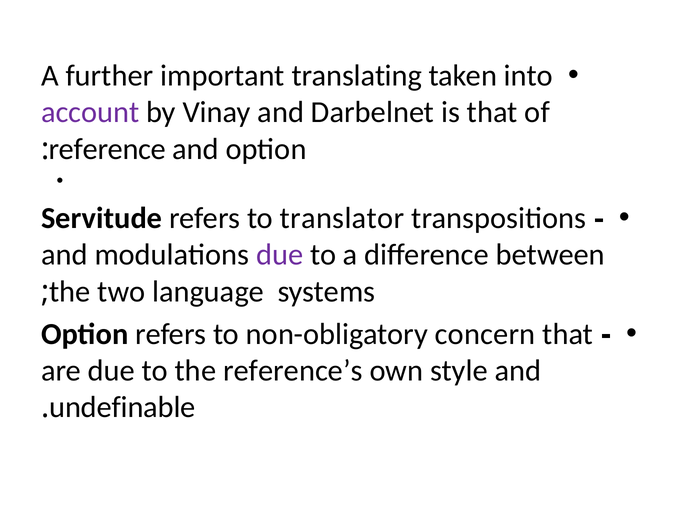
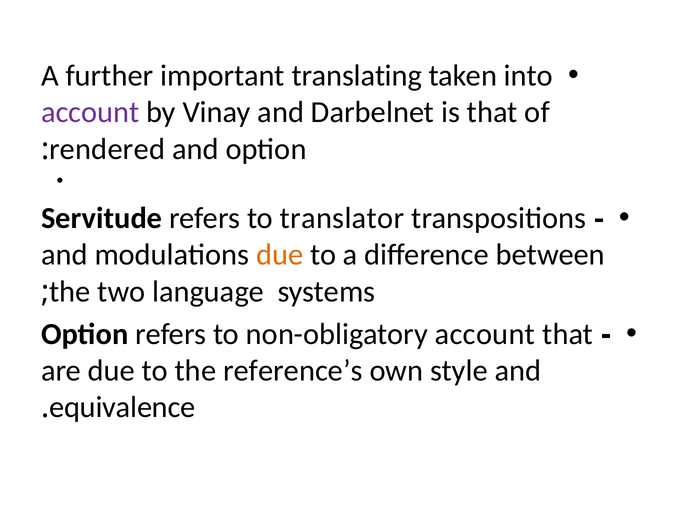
reference: reference -> rendered
due at (280, 255) colour: purple -> orange
non-obligatory concern: concern -> account
undefinable: undefinable -> equivalence
